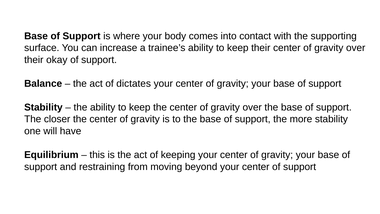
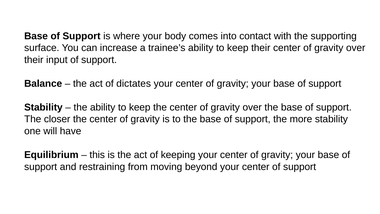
okay: okay -> input
